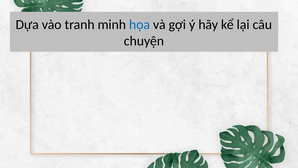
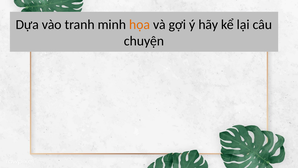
họa colour: blue -> orange
